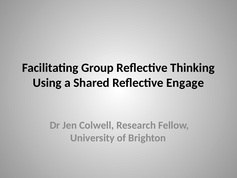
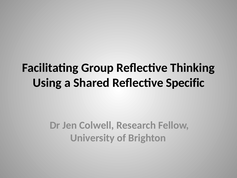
Engage: Engage -> Specific
